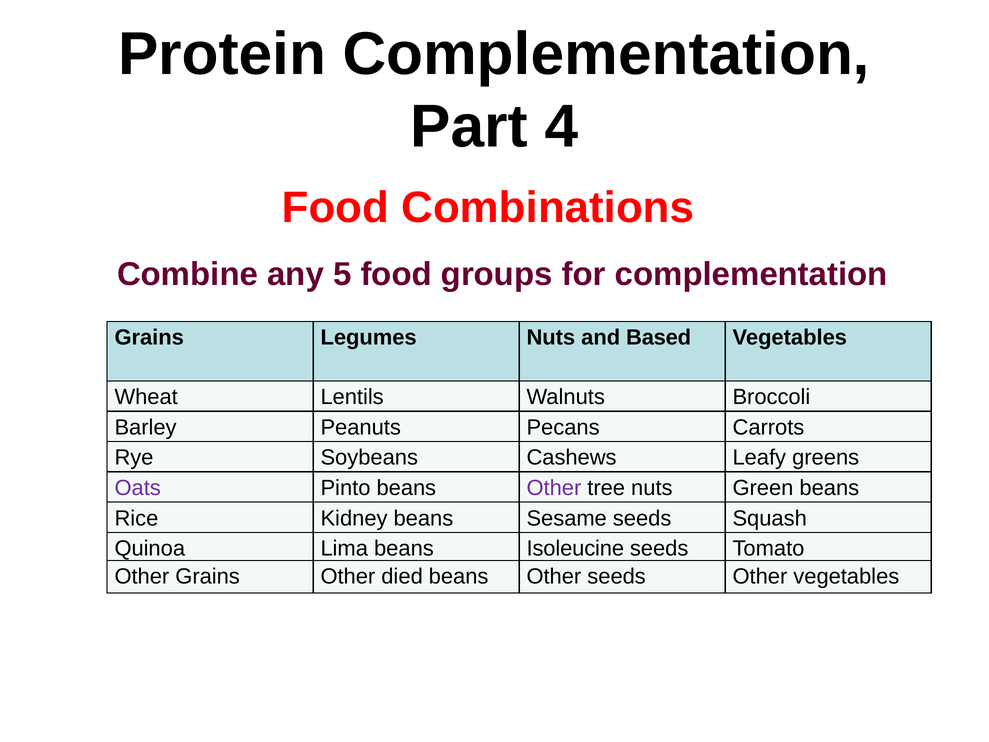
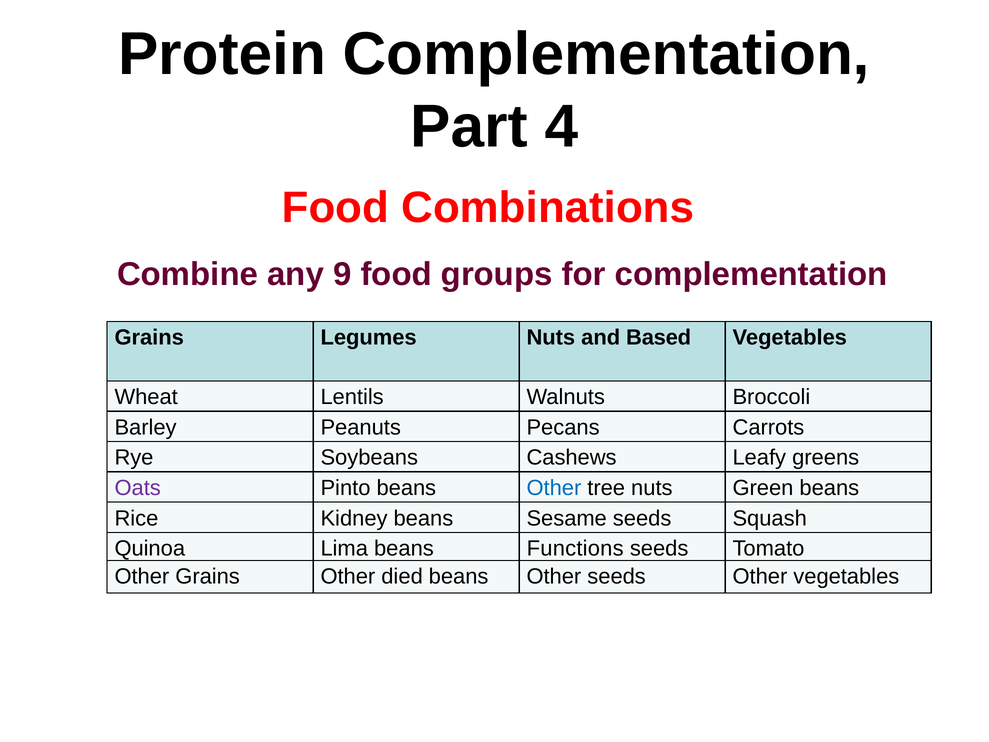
5: 5 -> 9
Other at (554, 488) colour: purple -> blue
Isoleucine: Isoleucine -> Functions
